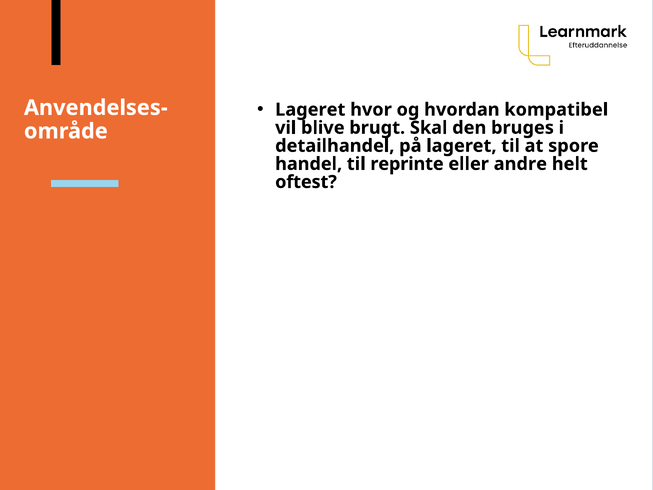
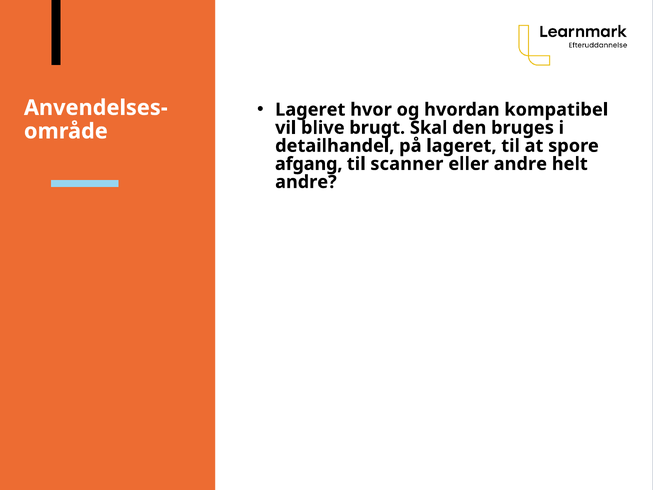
handel: handel -> afgang
reprinte: reprinte -> scanner
oftest at (306, 182): oftest -> andre
